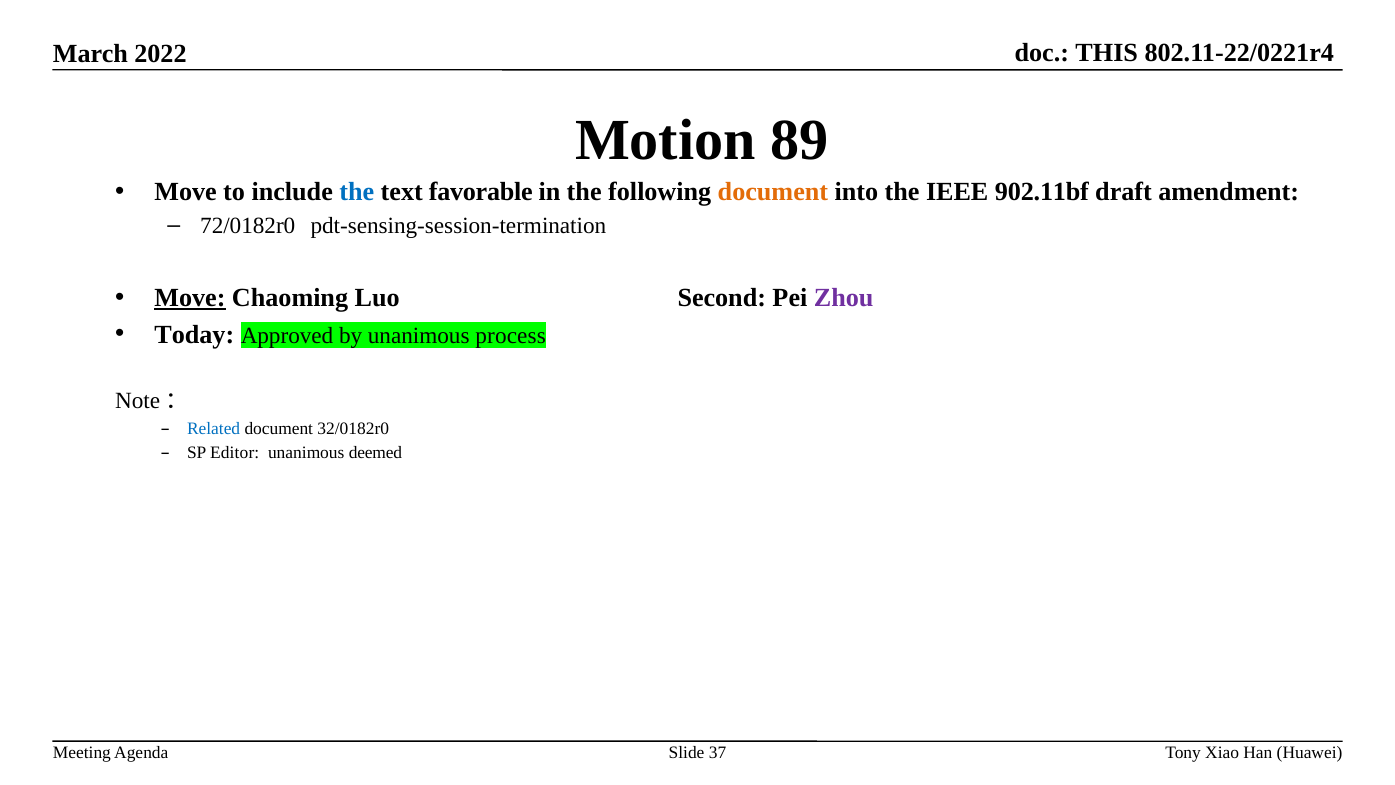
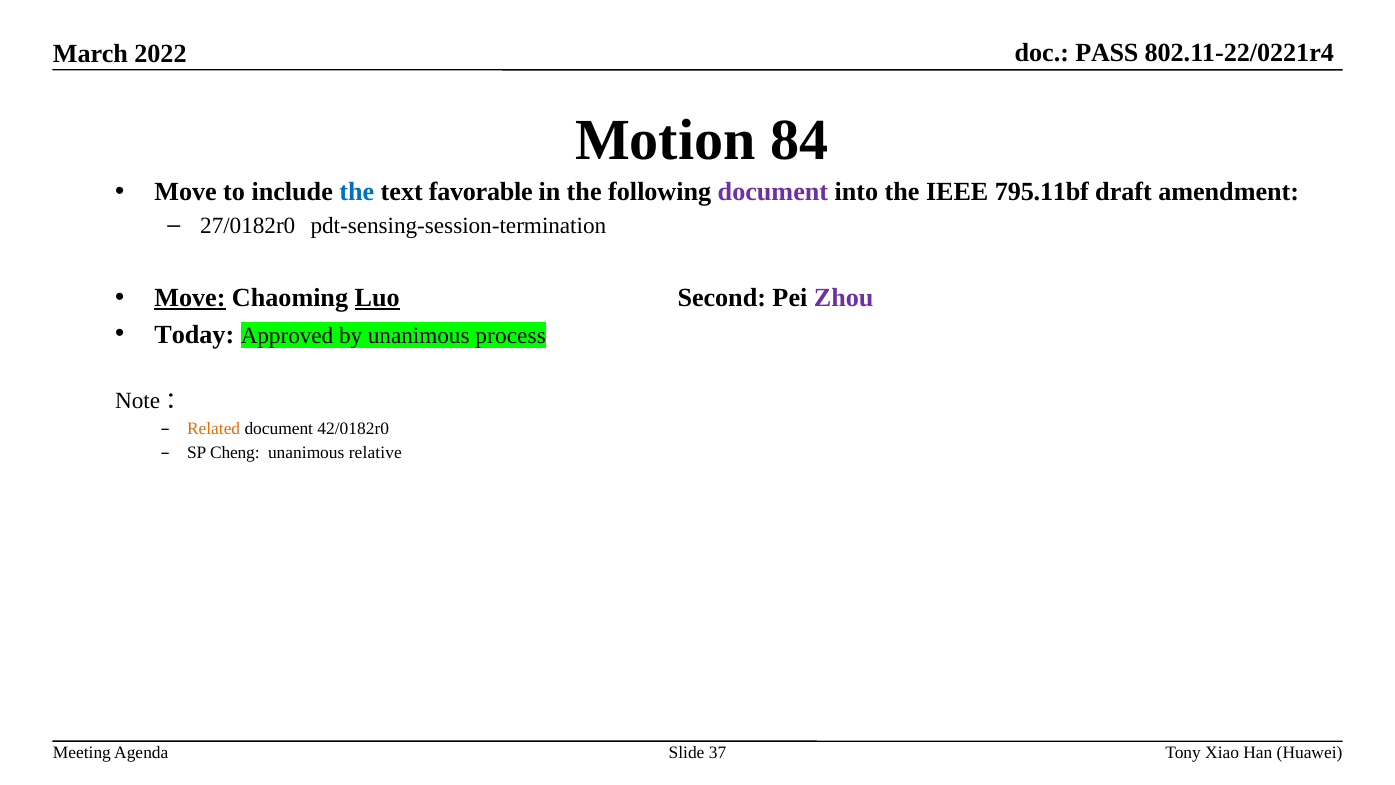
THIS: THIS -> PASS
89: 89 -> 84
document at (773, 192) colour: orange -> purple
902.11bf: 902.11bf -> 795.11bf
72/0182r0: 72/0182r0 -> 27/0182r0
Luo underline: none -> present
Related colour: blue -> orange
32/0182r0: 32/0182r0 -> 42/0182r0
Editor: Editor -> Cheng
deemed: deemed -> relative
